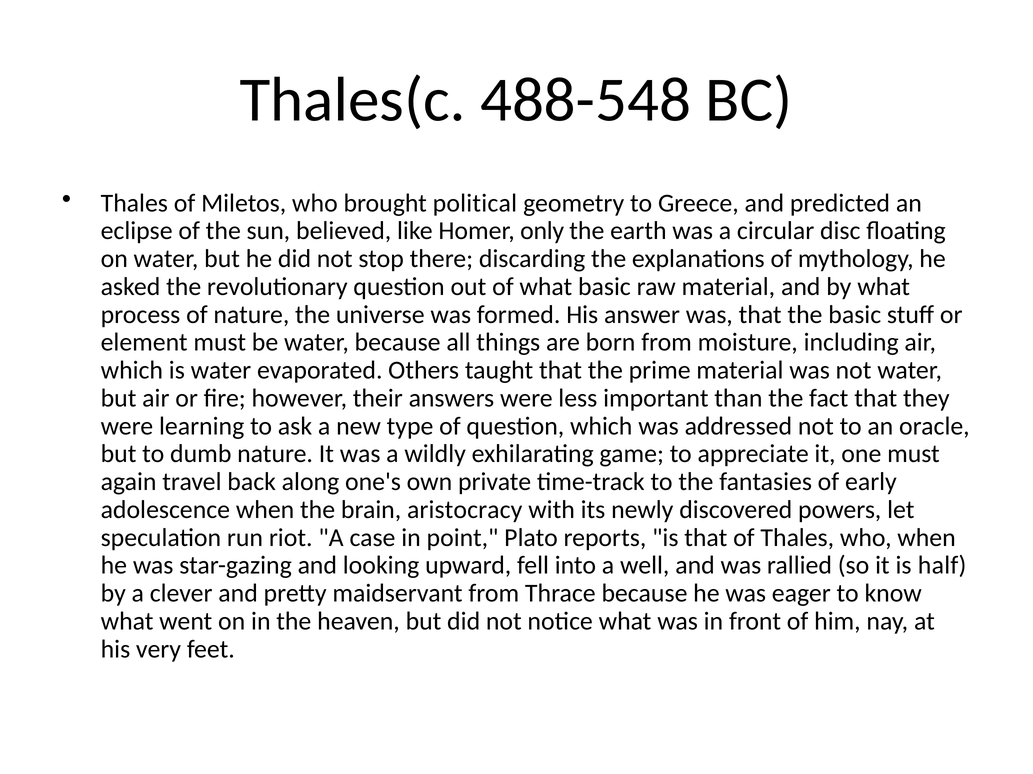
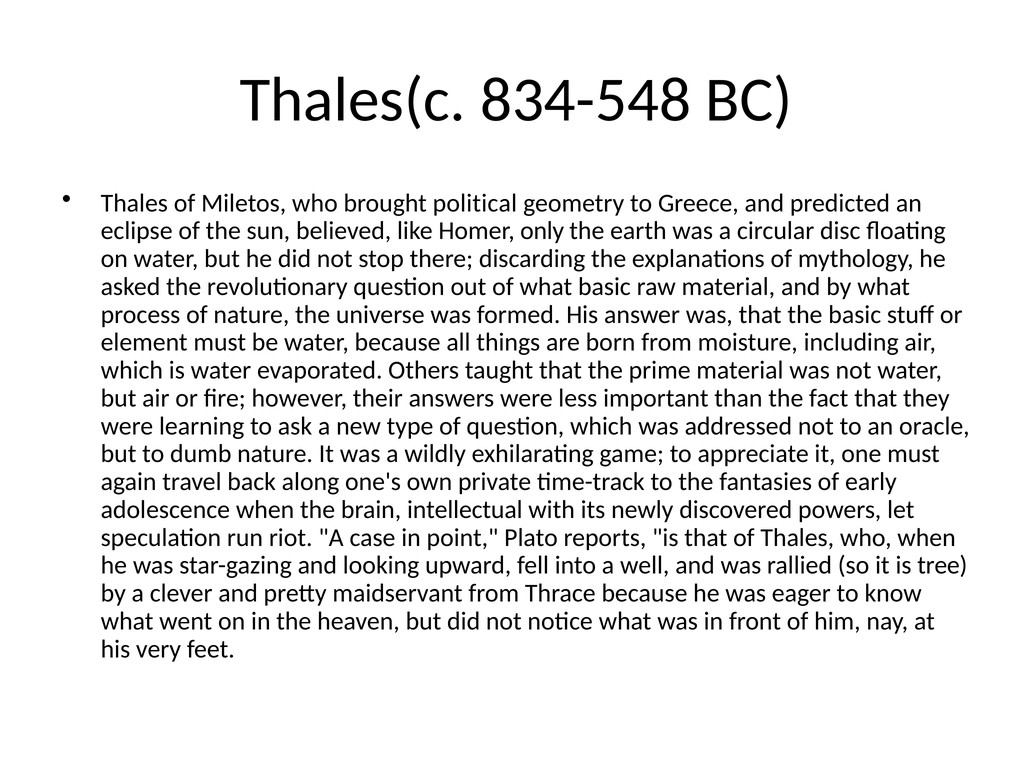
488-548: 488-548 -> 834-548
aristocracy: aristocracy -> intellectual
half: half -> tree
